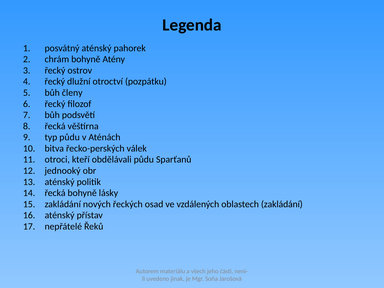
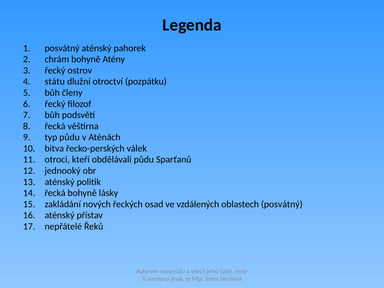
řecký at (55, 82): řecký -> státu
oblastech zakládání: zakládání -> posvátný
